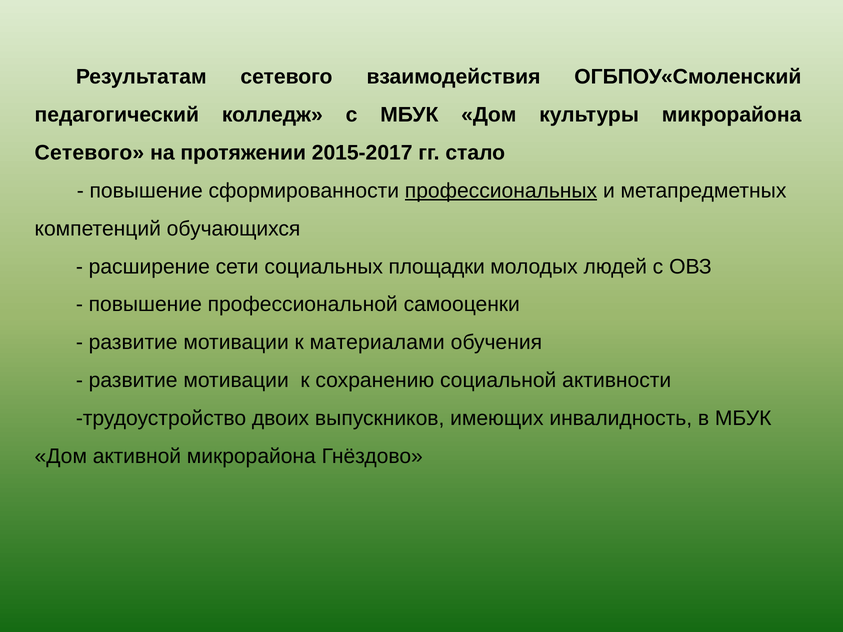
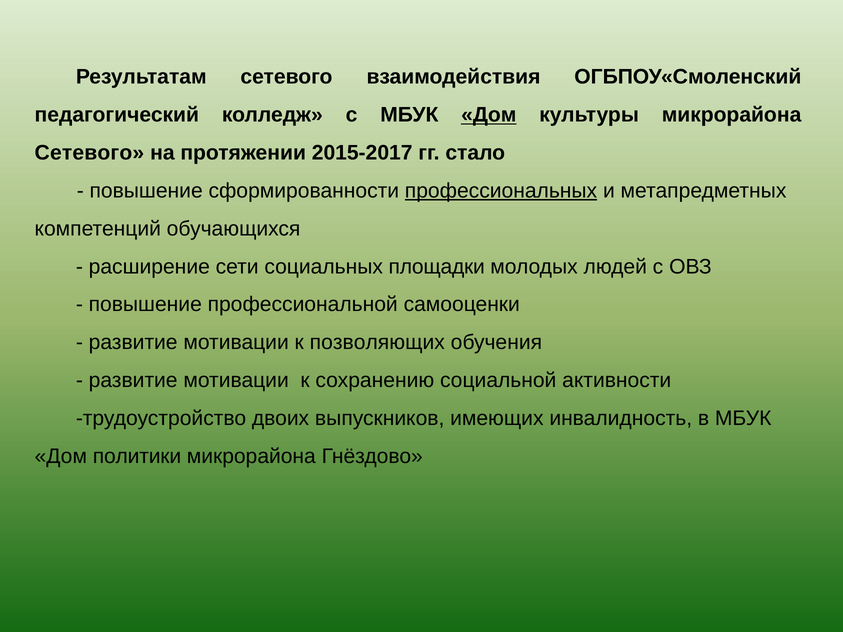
Дом at (489, 115) underline: none -> present
материалами: материалами -> позволяющих
активной: активной -> политики
